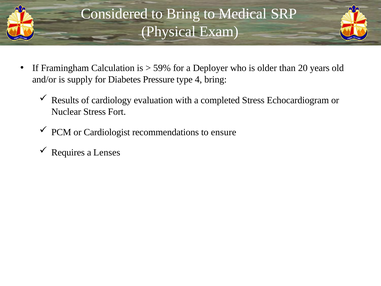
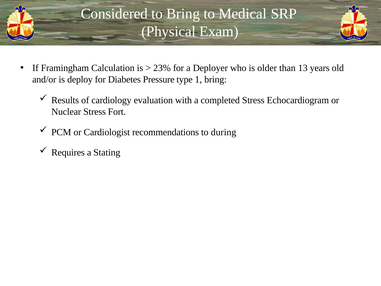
59%: 59% -> 23%
20: 20 -> 13
supply: supply -> deploy
4: 4 -> 1
ensure: ensure -> during
Lenses: Lenses -> Stating
